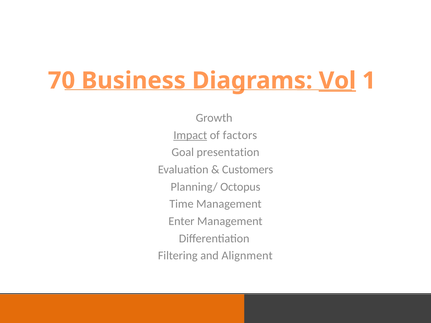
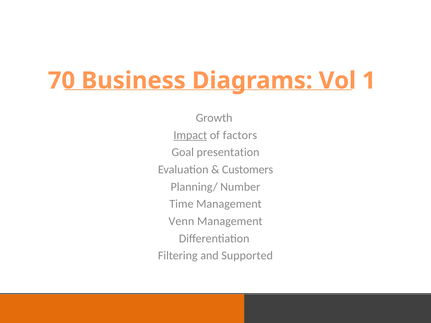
Vol underline: present -> none
Octopus: Octopus -> Number
Enter: Enter -> Venn
Alignment: Alignment -> Supported
